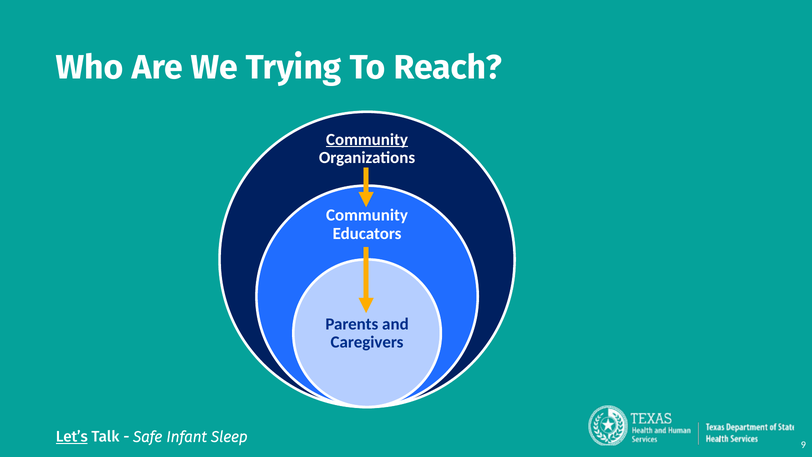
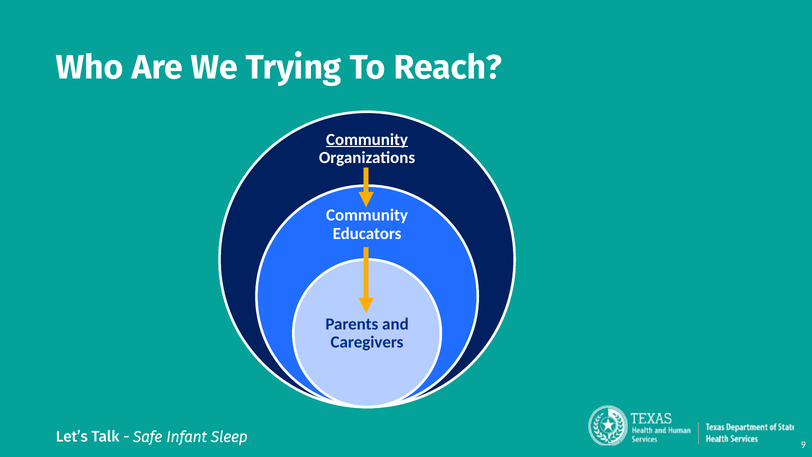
Let’s underline: present -> none
